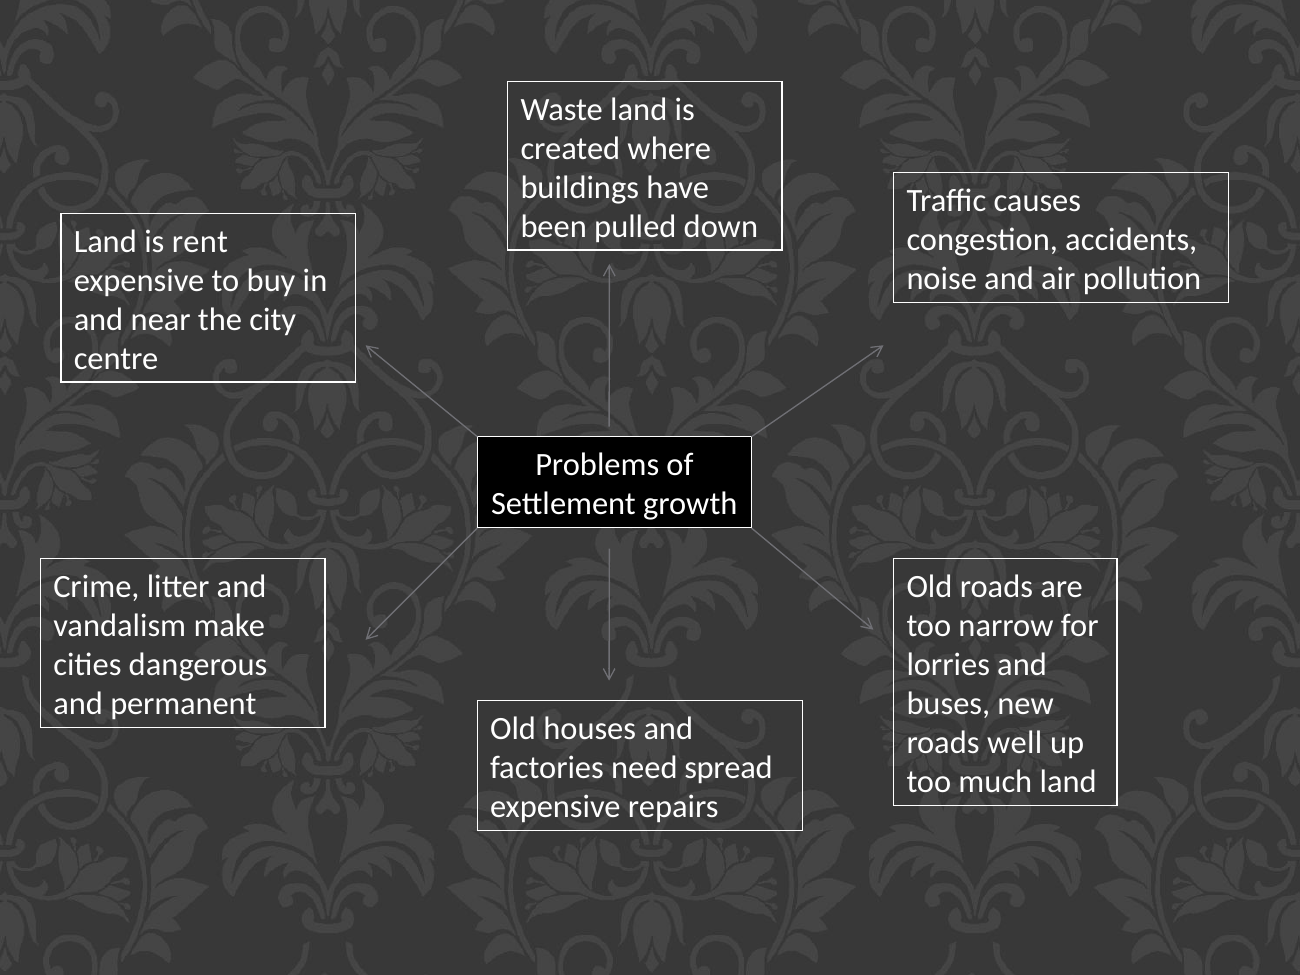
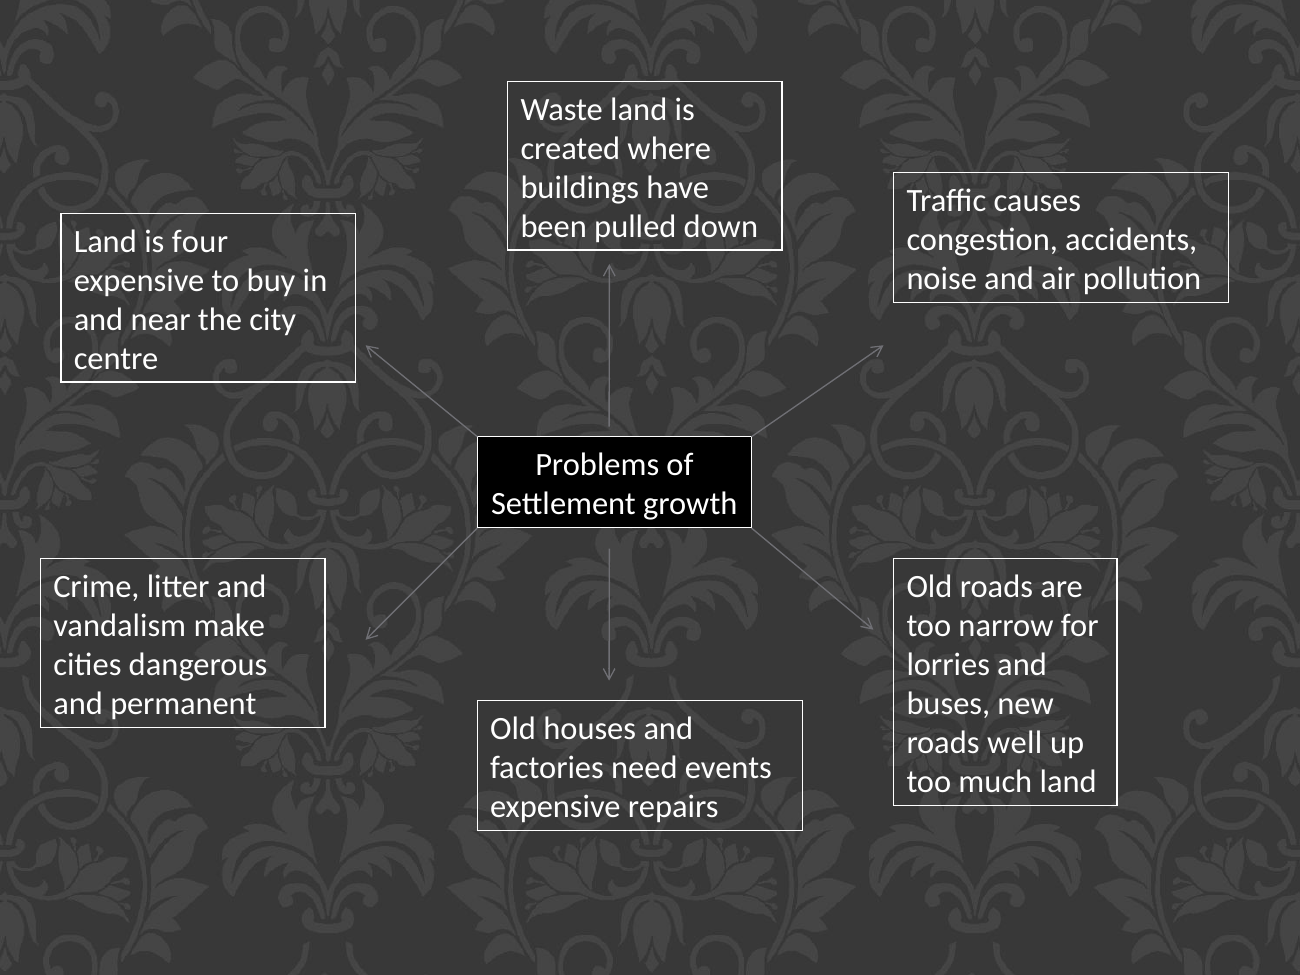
rent: rent -> four
spread: spread -> events
